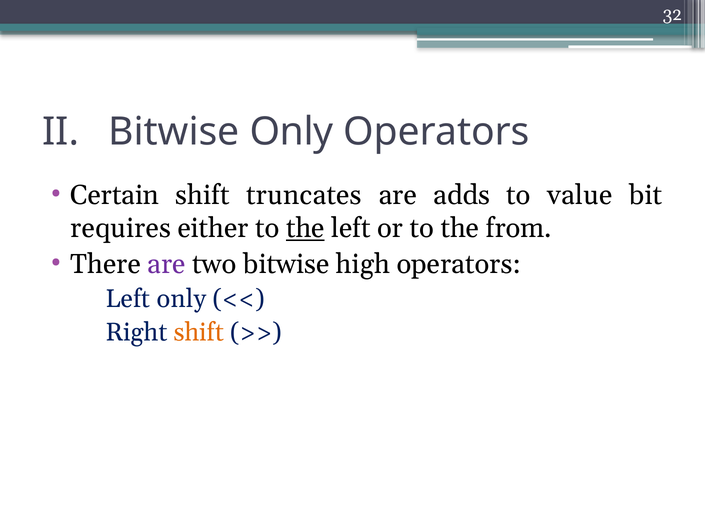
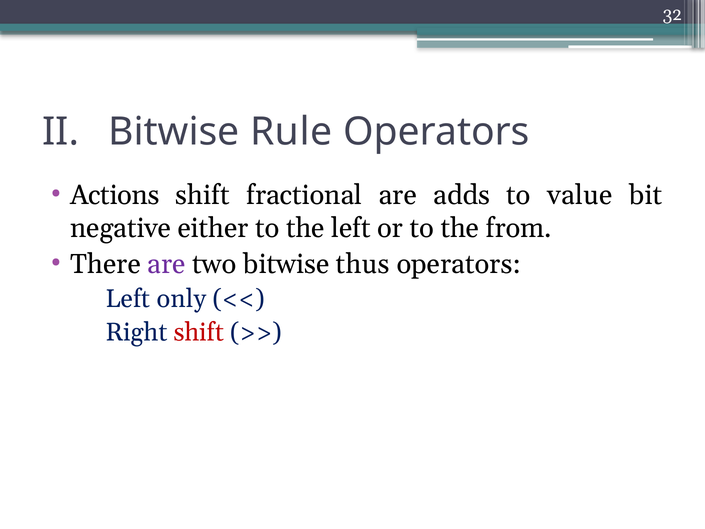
Bitwise Only: Only -> Rule
Certain: Certain -> Actions
truncates: truncates -> fractional
requires: requires -> negative
the at (305, 228) underline: present -> none
high: high -> thus
shift at (199, 332) colour: orange -> red
